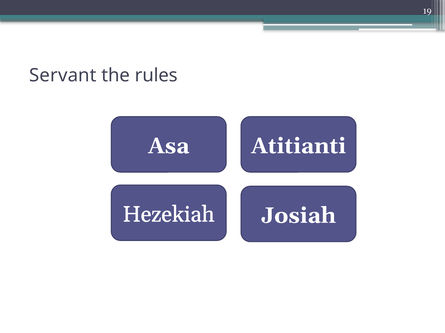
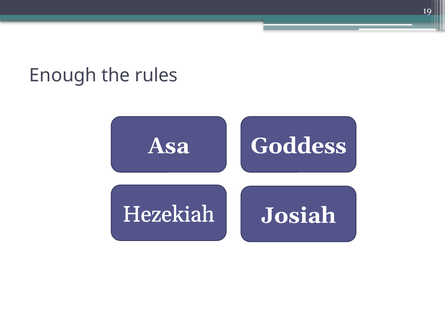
Servant: Servant -> Enough
Atitianti: Atitianti -> Goddess
